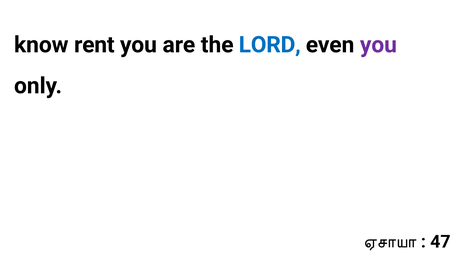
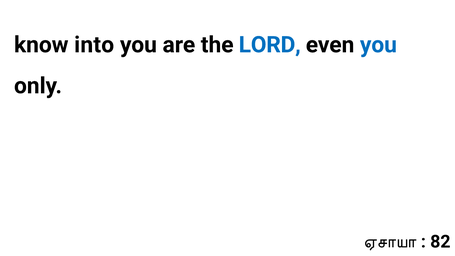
rent: rent -> into
you at (378, 45) colour: purple -> blue
47: 47 -> 82
